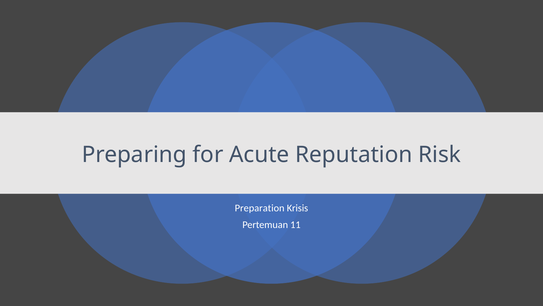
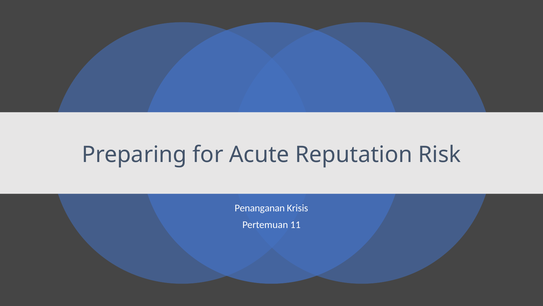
Preparation: Preparation -> Penanganan
